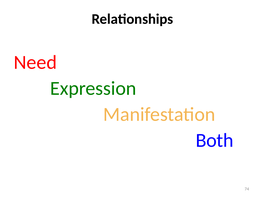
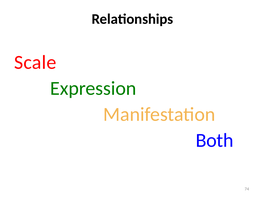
Need: Need -> Scale
